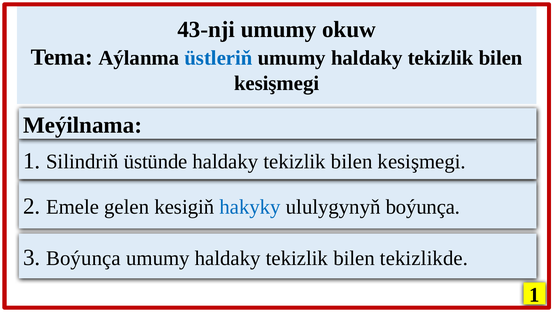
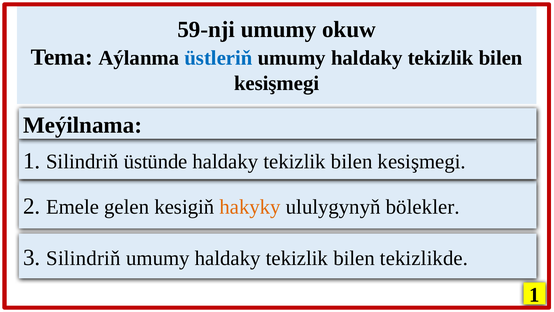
43-nji: 43-nji -> 59-nji
hakyky colour: blue -> orange
ululygynyň boýunça: boýunça -> bölekler
3 Boýunça: Boýunça -> Silindriň
